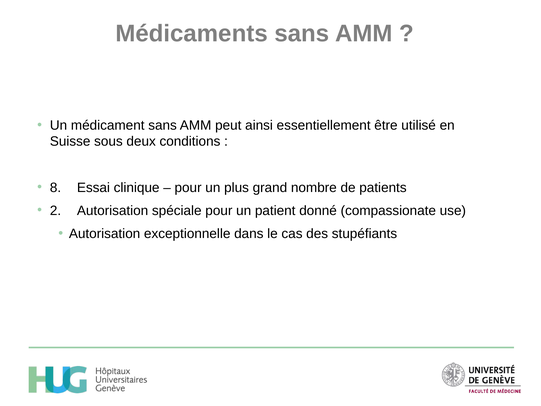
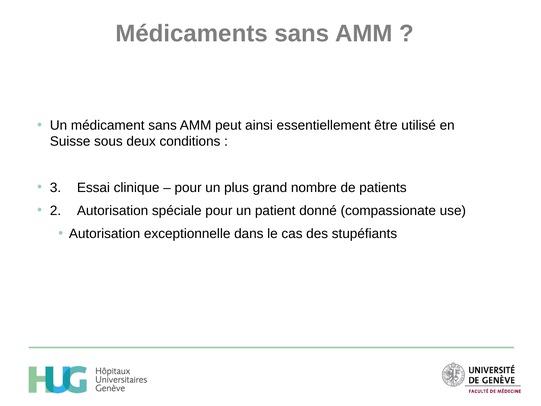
8: 8 -> 3
